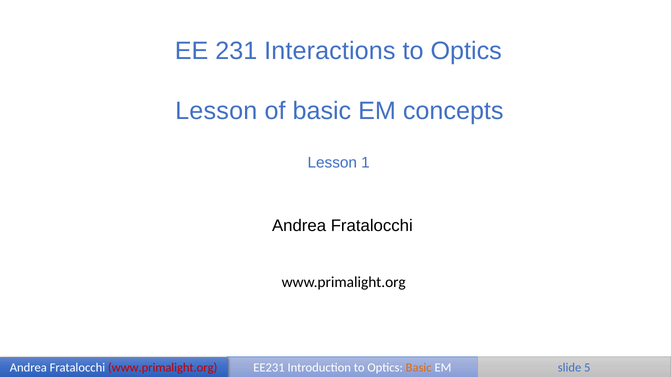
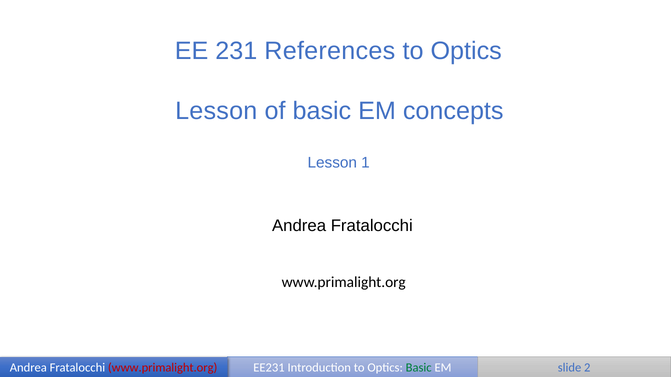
Interactions: Interactions -> References
Basic at (419, 368) colour: orange -> green
5: 5 -> 2
